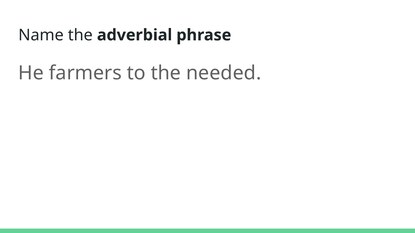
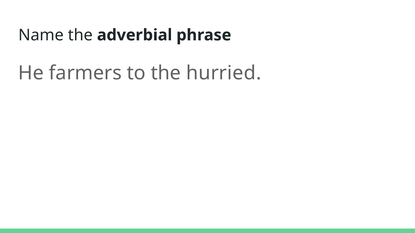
needed: needed -> hurried
